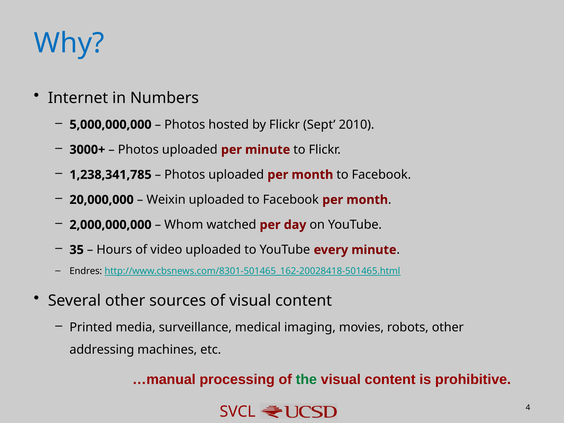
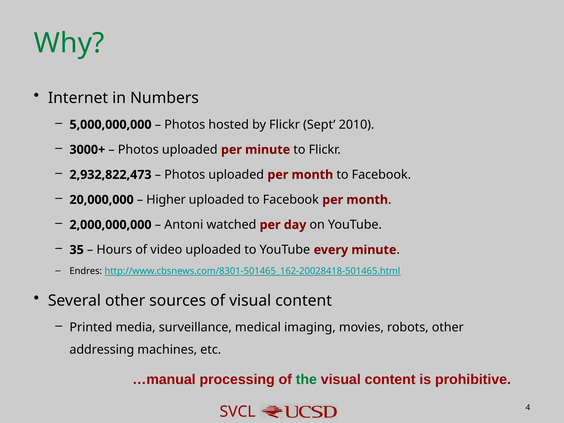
Why colour: blue -> green
1,238,341,785: 1,238,341,785 -> 2,932,822,473
Weixin: Weixin -> Higher
Whom: Whom -> Antoni
